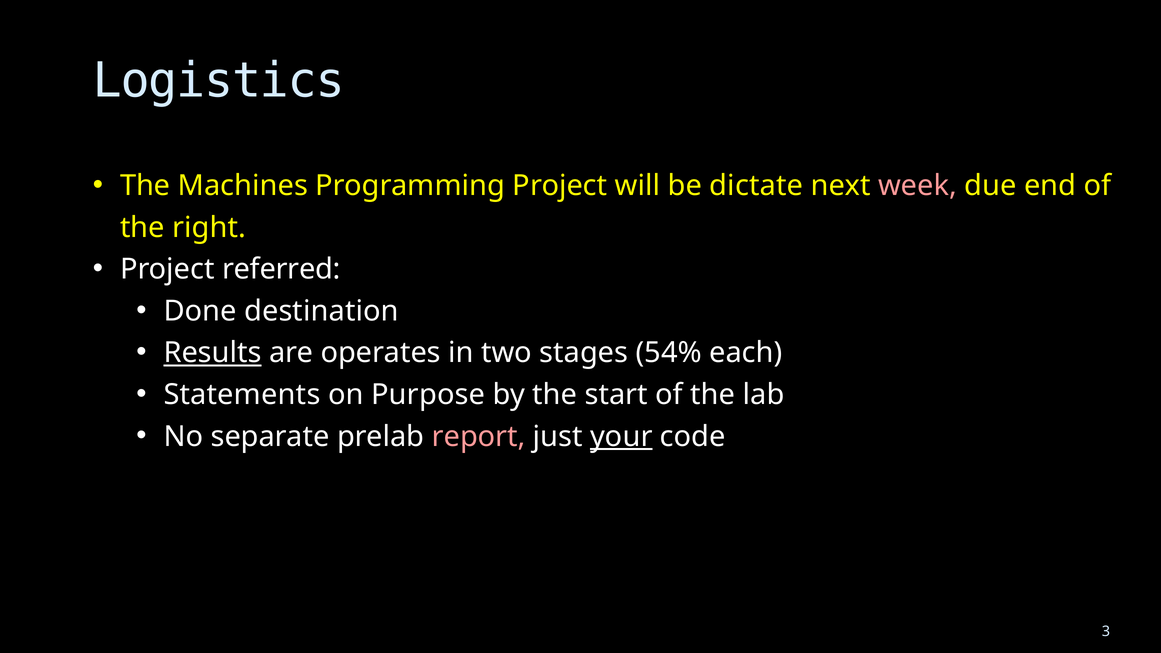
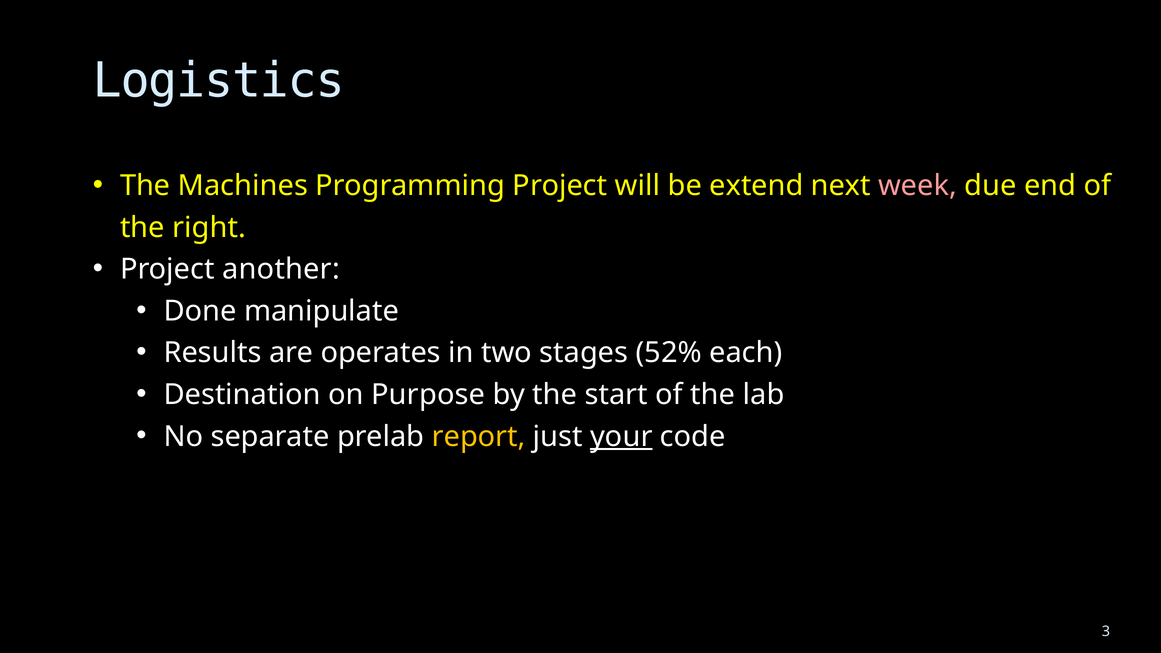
dictate: dictate -> extend
referred: referred -> another
destination: destination -> manipulate
Results underline: present -> none
54%: 54% -> 52%
Statements: Statements -> Destination
report colour: pink -> yellow
